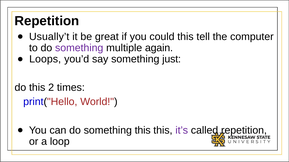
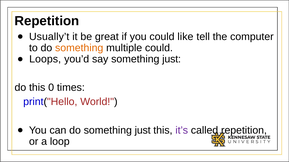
could this: this -> like
something at (79, 48) colour: purple -> orange
multiple again: again -> could
2: 2 -> 0
do something this: this -> just
